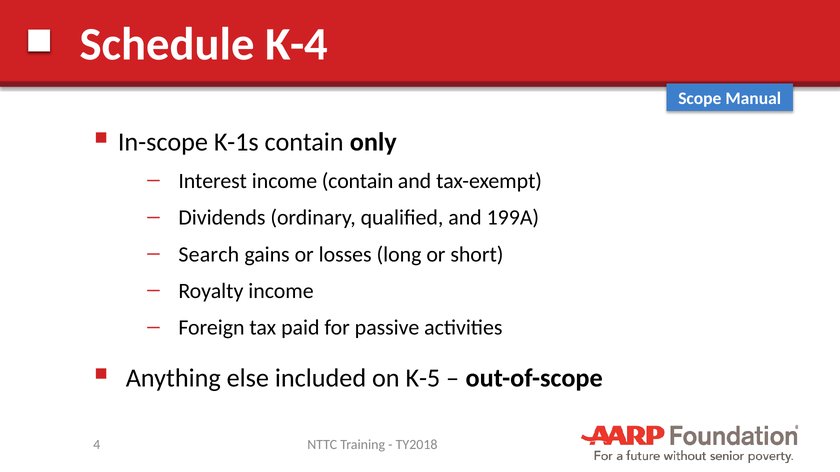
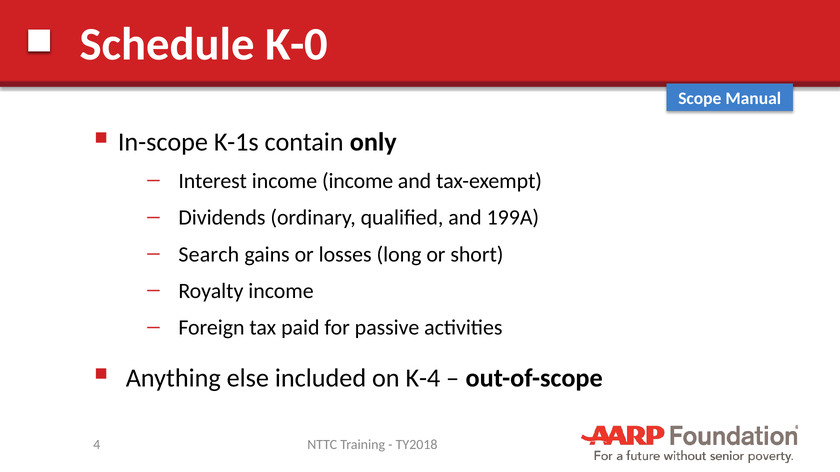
K-4: K-4 -> K-0
income contain: contain -> income
K-5: K-5 -> K-4
